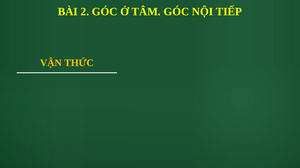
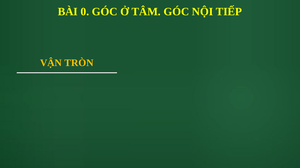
2: 2 -> 0
THỨC: THỨC -> TRÒN
